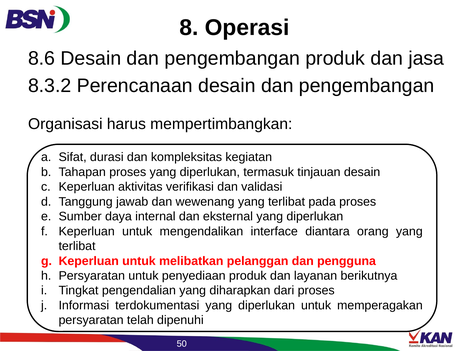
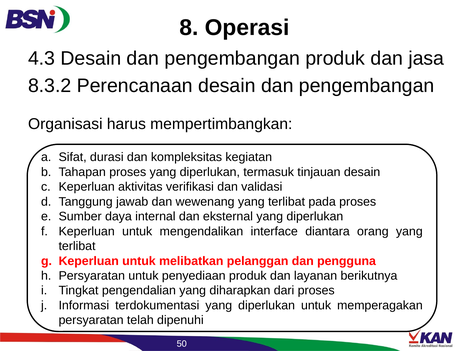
8.6: 8.6 -> 4.3
